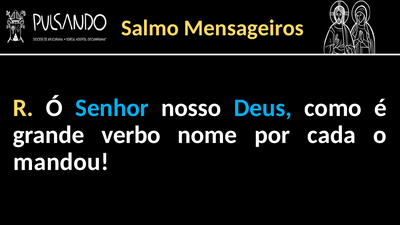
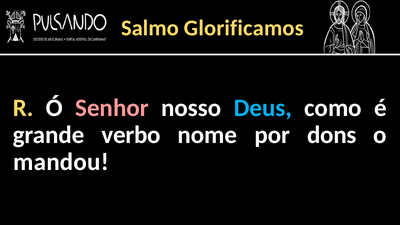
Mensageiros: Mensageiros -> Glorificamos
Senhor colour: light blue -> pink
cada: cada -> dons
